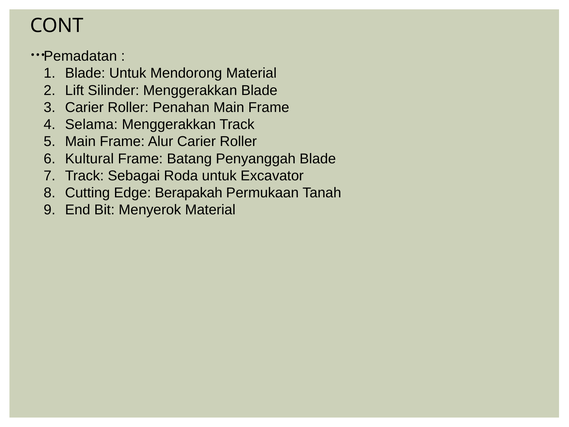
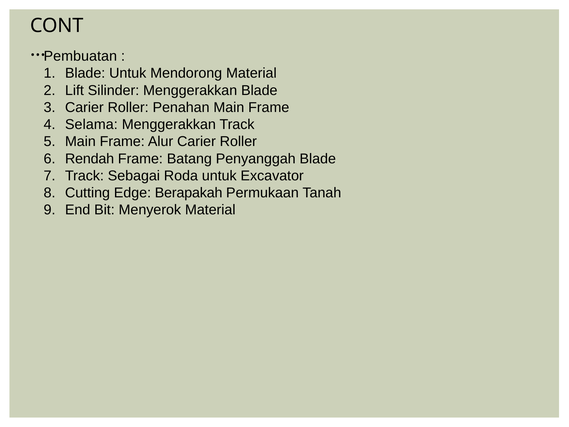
Pemadatan: Pemadatan -> Pembuatan
Kultural: Kultural -> Rendah
